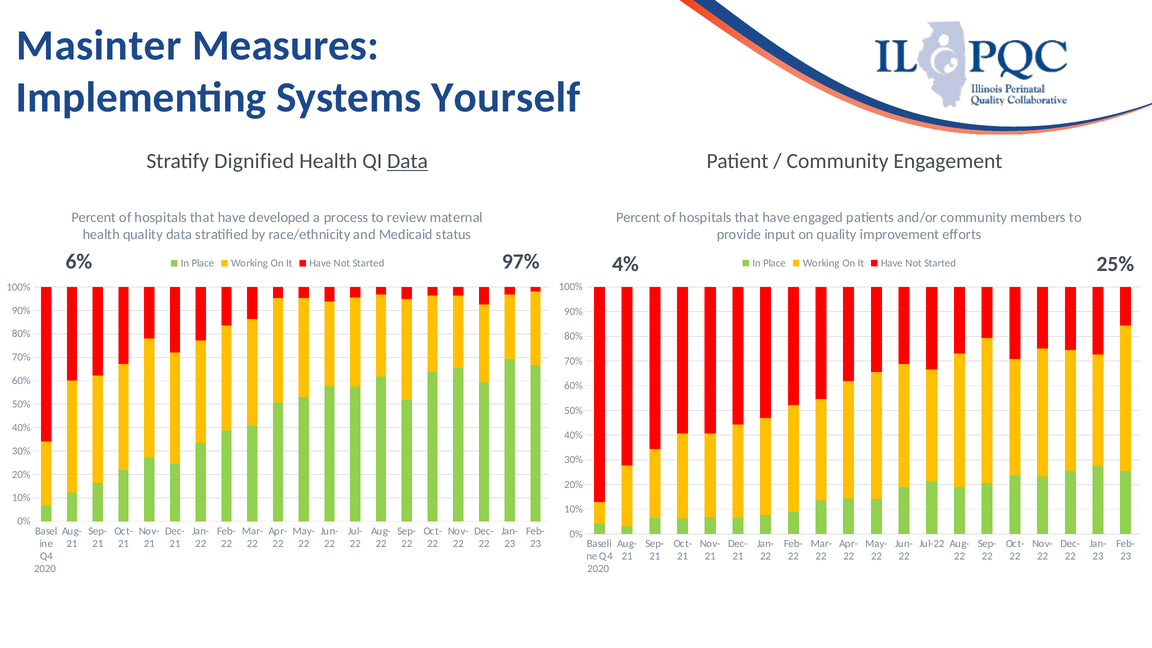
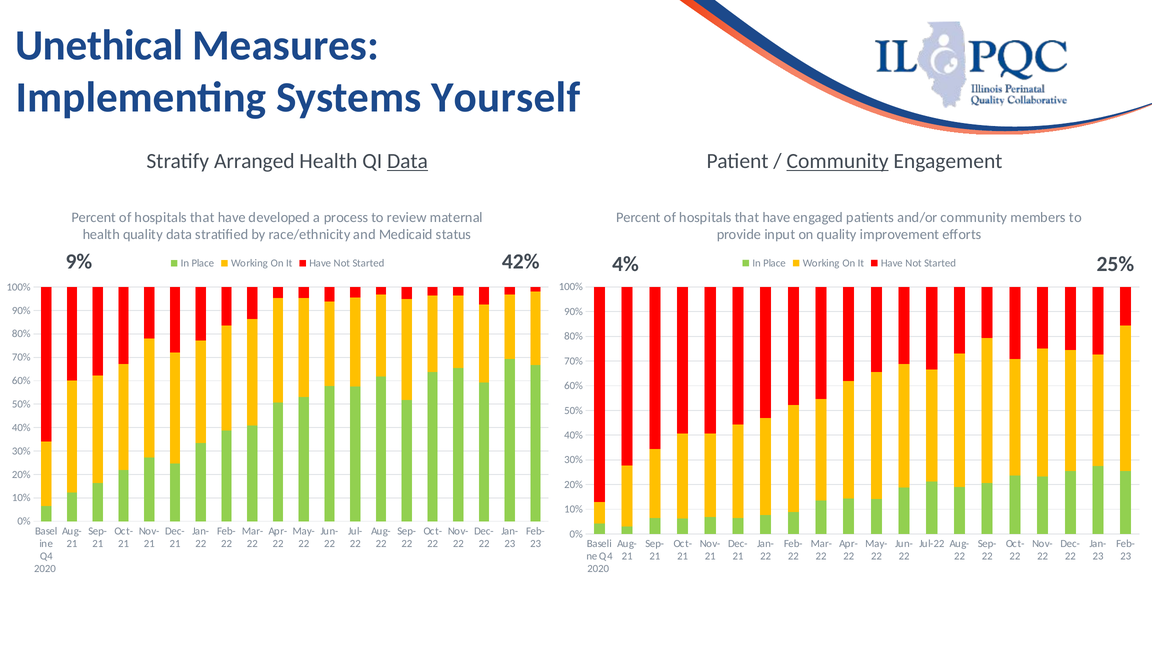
Masinter: Masinter -> Unethical
Dignified: Dignified -> Arranged
Community at (838, 161) underline: none -> present
6%: 6% -> 9%
97%: 97% -> 42%
